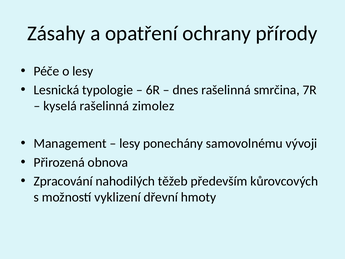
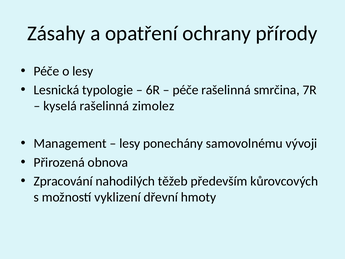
dnes at (185, 90): dnes -> péče
